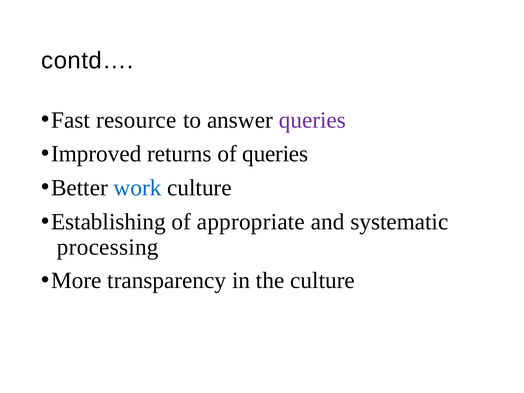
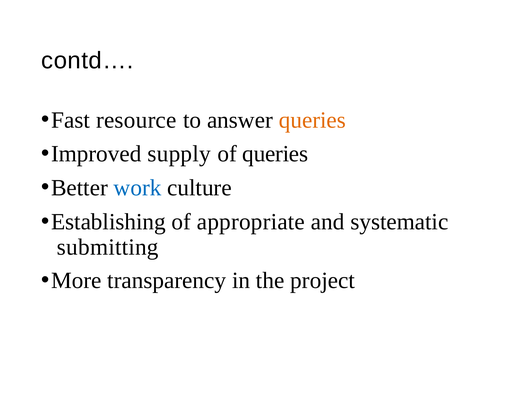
queries at (312, 120) colour: purple -> orange
returns: returns -> supply
processing: processing -> submitting
the culture: culture -> project
